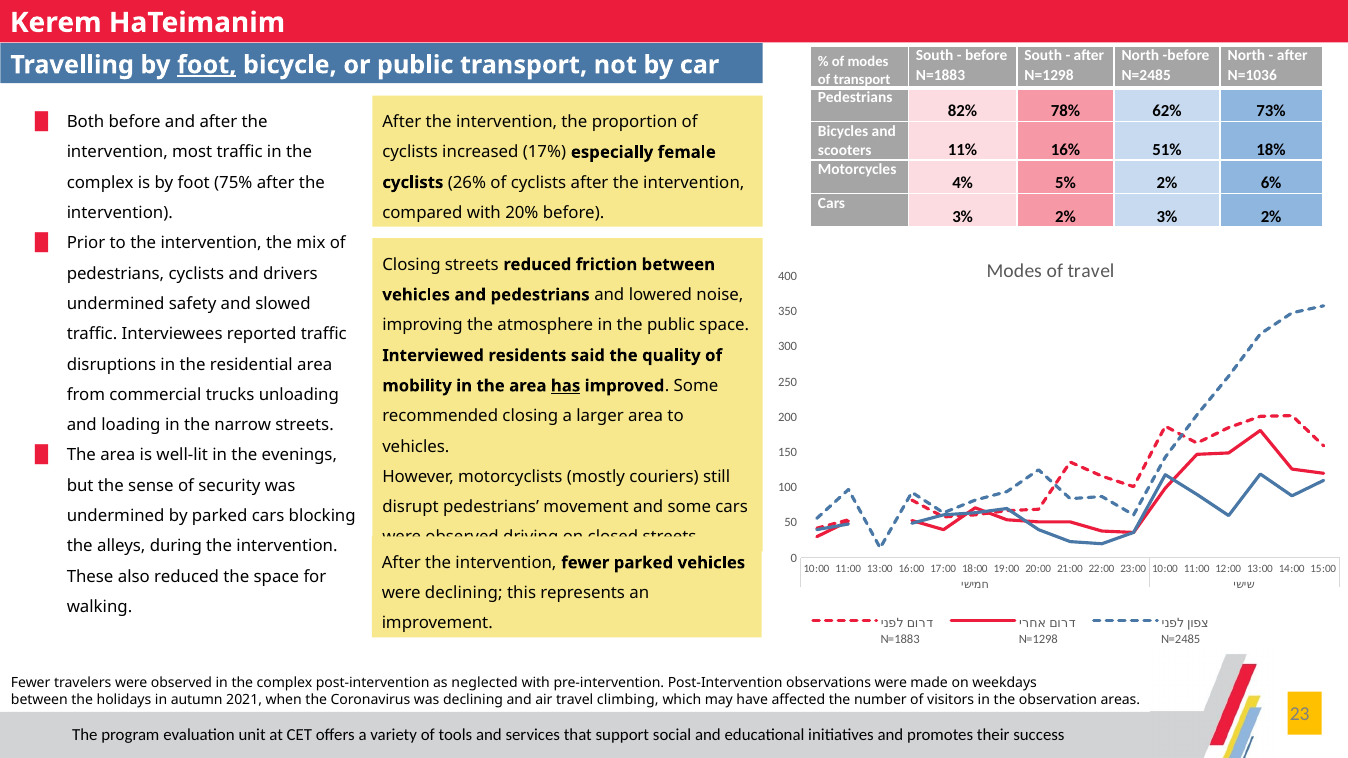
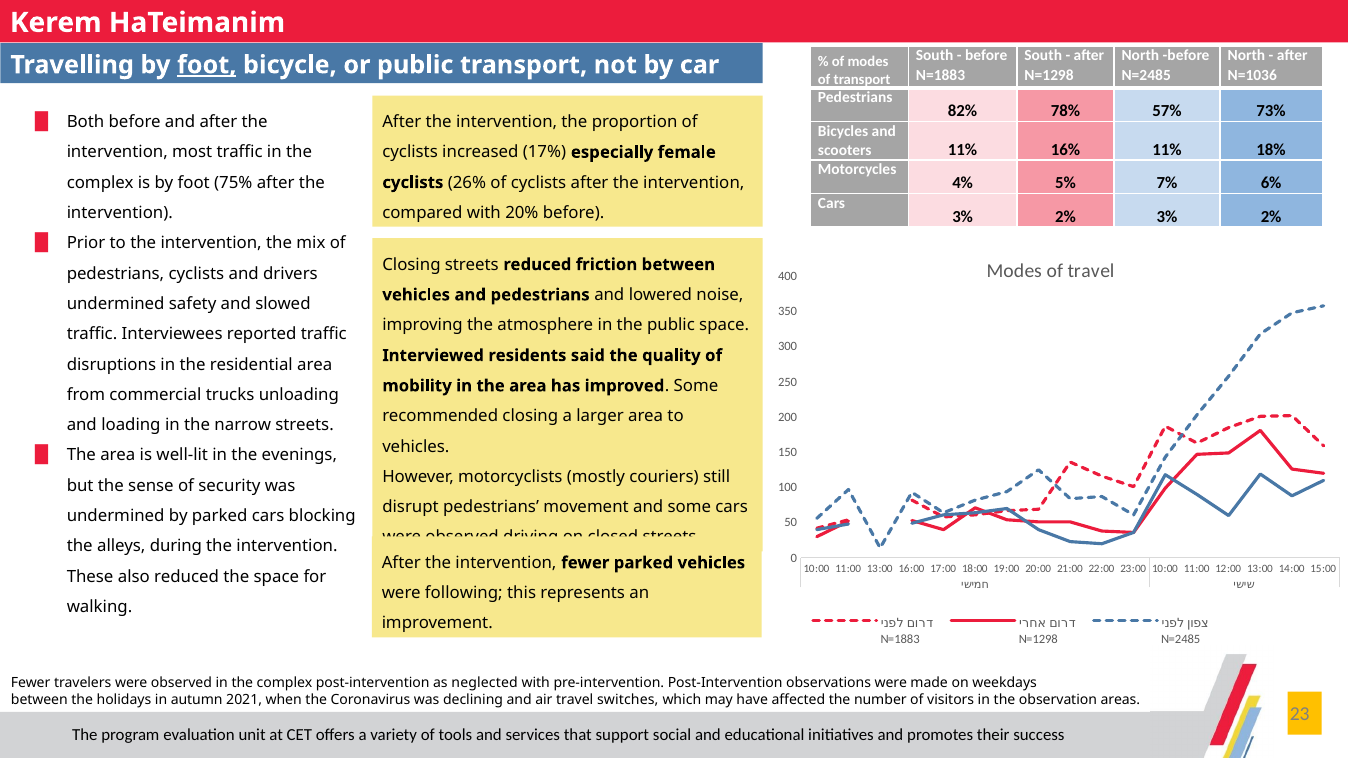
62%: 62% -> 57%
16% 51%: 51% -> 11%
5% 2%: 2% -> 7%
has underline: present -> none
were declining: declining -> following
climbing: climbing -> switches
